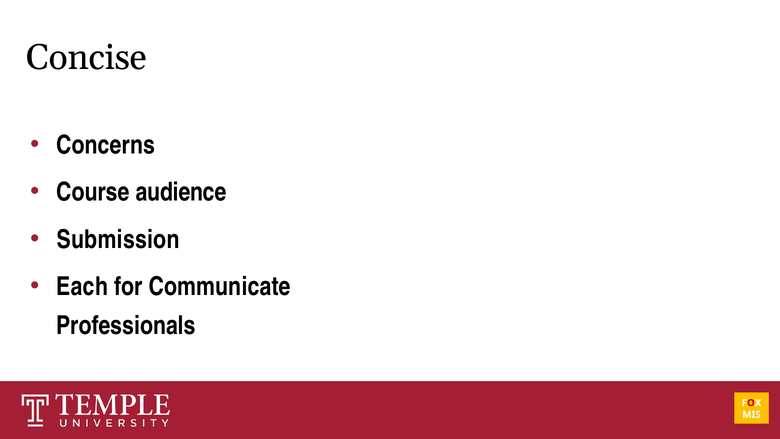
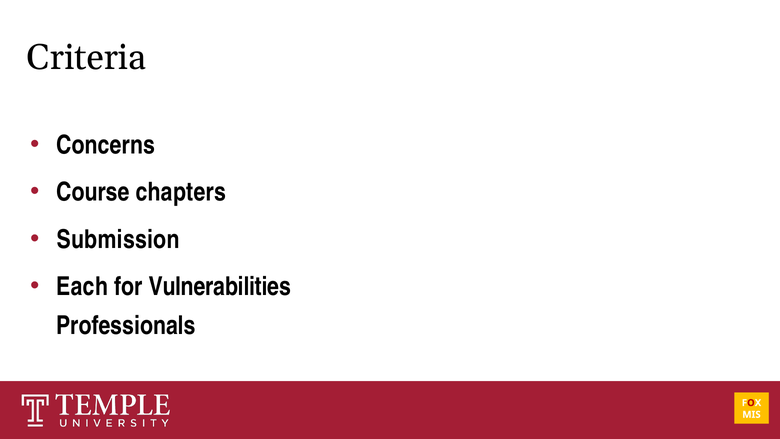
Concise: Concise -> Criteria
audience: audience -> chapters
Communicate: Communicate -> Vulnerabilities
